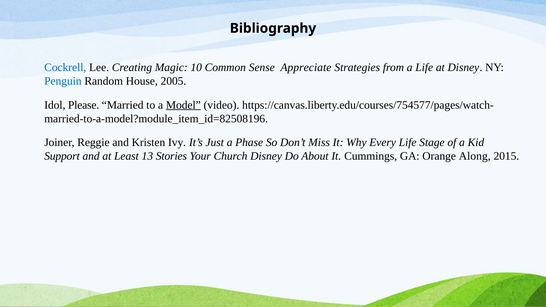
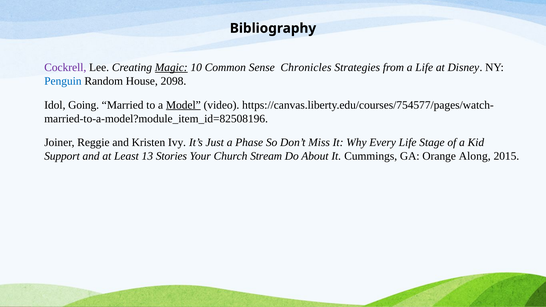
Cockrell colour: blue -> purple
Magic underline: none -> present
Appreciate: Appreciate -> Chronicles
2005: 2005 -> 2098
Please: Please -> Going
Church Disney: Disney -> Stream
